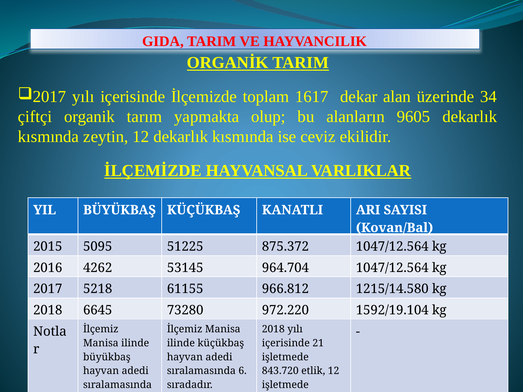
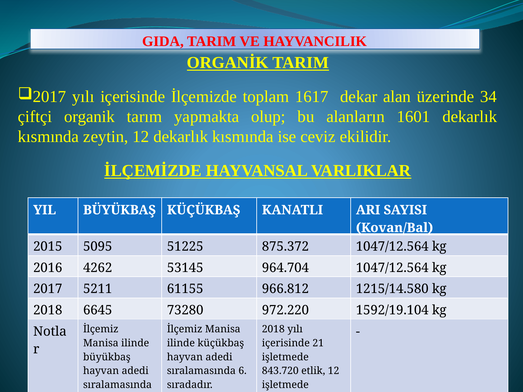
9605: 9605 -> 1601
5218: 5218 -> 5211
